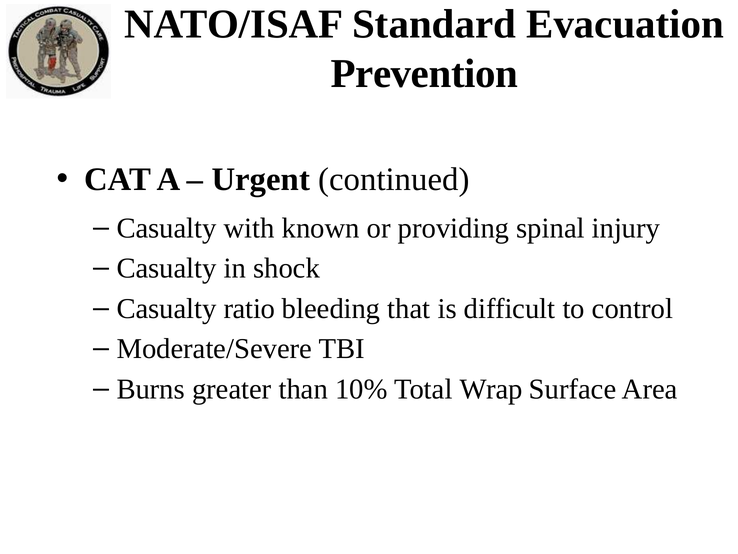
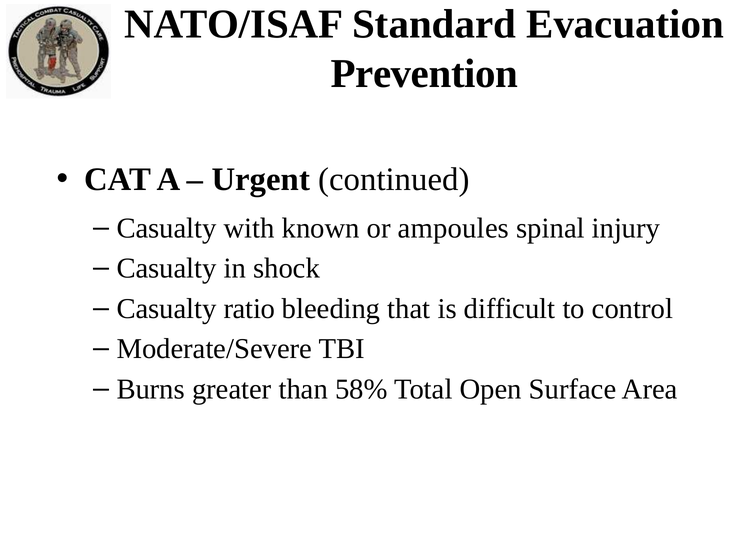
providing: providing -> ampoules
10%: 10% -> 58%
Wrap: Wrap -> Open
